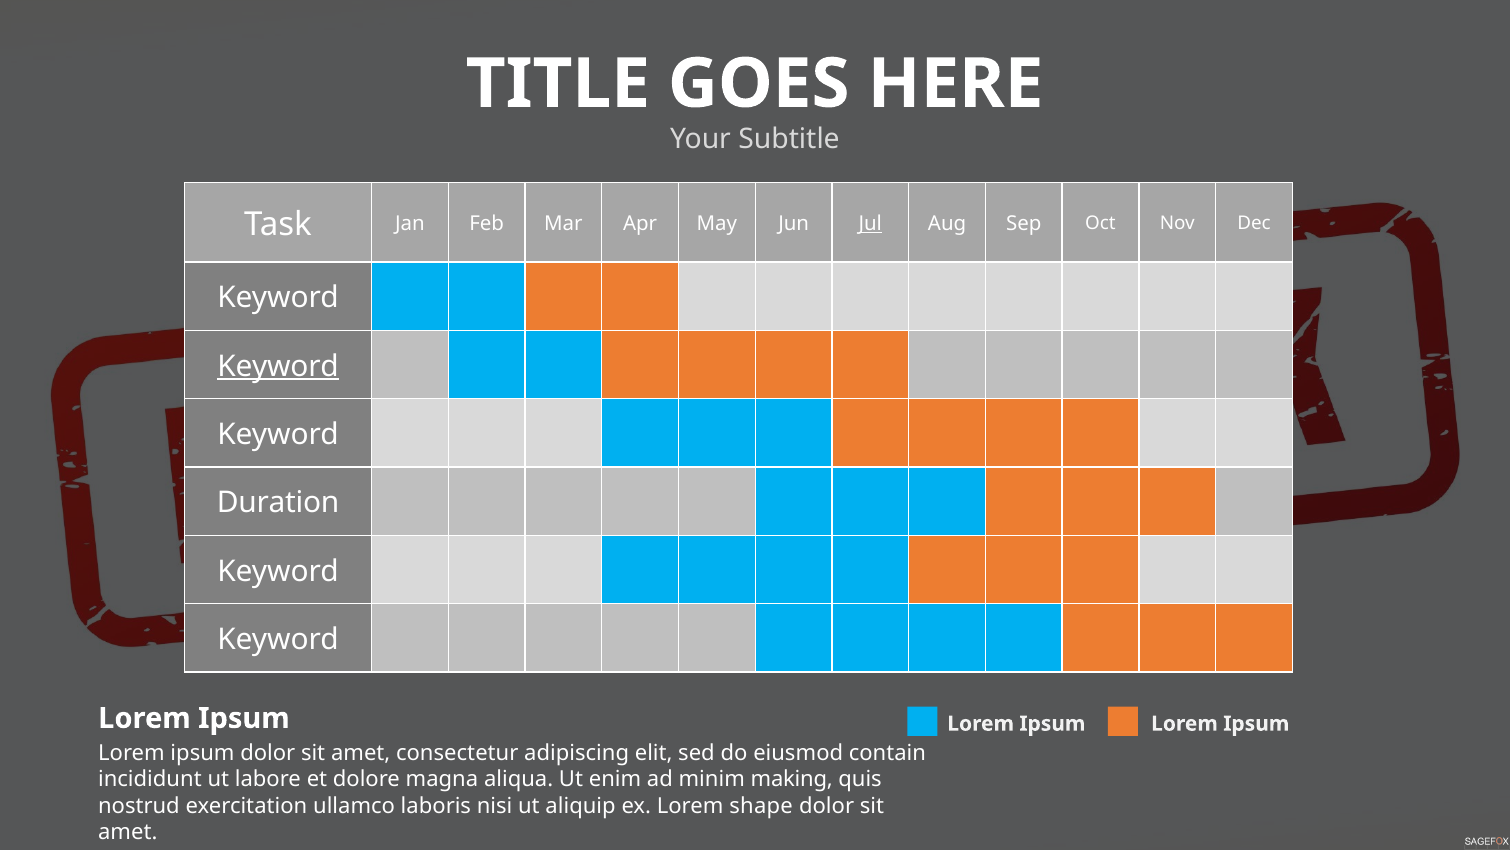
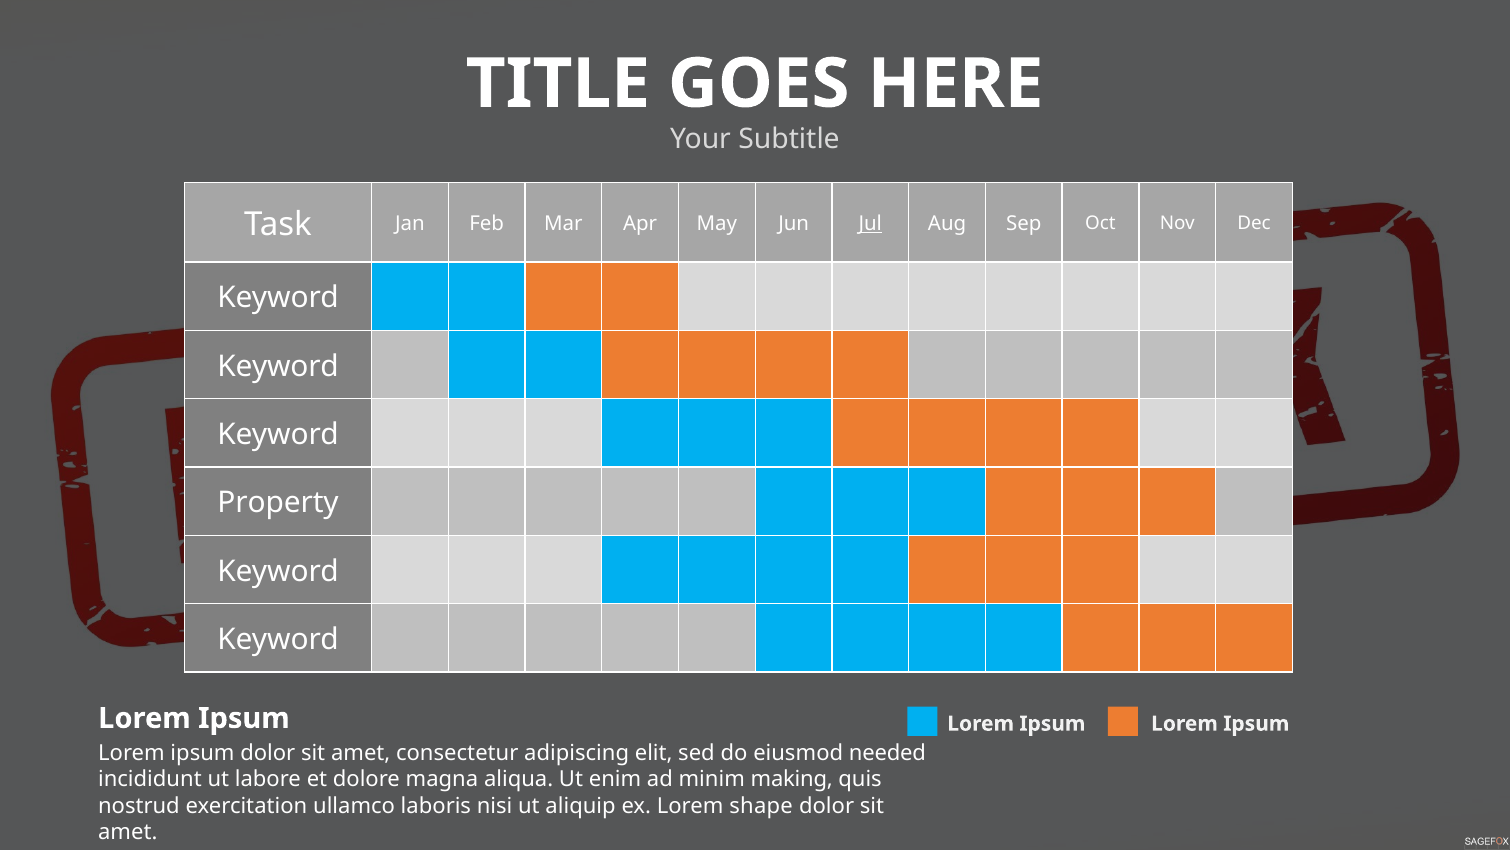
Keyword at (278, 366) underline: present -> none
Duration: Duration -> Property
contain: contain -> needed
